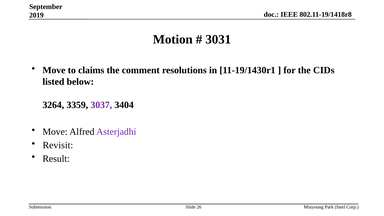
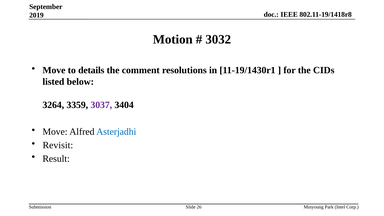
3031: 3031 -> 3032
claims: claims -> details
Asterjadhi colour: purple -> blue
